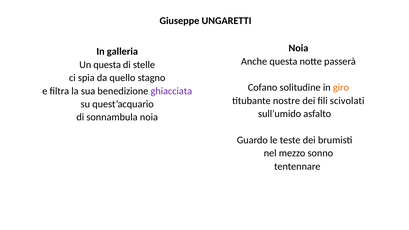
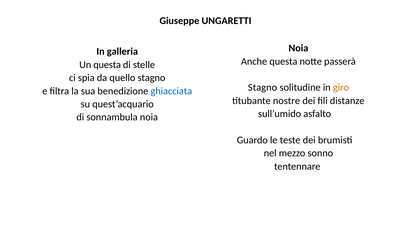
Cofano at (263, 88): Cofano -> Stagno
ghiacciata colour: purple -> blue
scivolati: scivolati -> distanze
